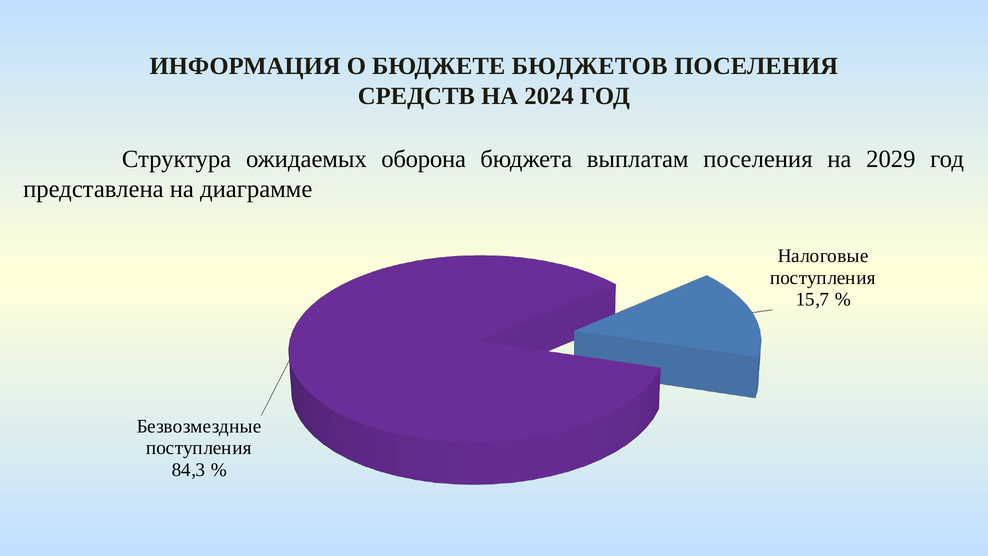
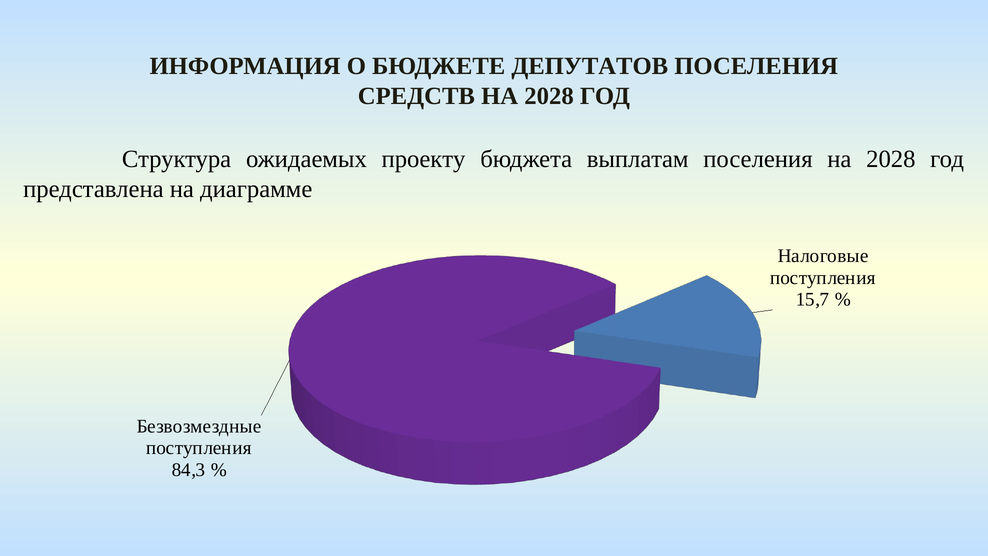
БЮДЖЕТОВ: БЮДЖЕТОВ -> ДЕПУТАТОВ
2024 at (549, 96): 2024 -> 2028
оборона: оборона -> проекту
поселения на 2029: 2029 -> 2028
